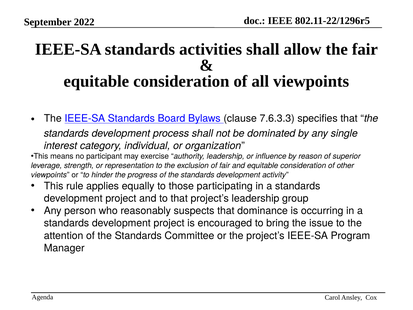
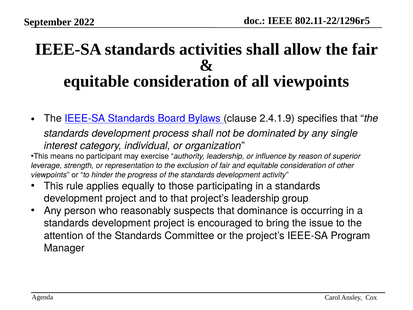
7.6.3.3: 7.6.3.3 -> 2.4.1.9
